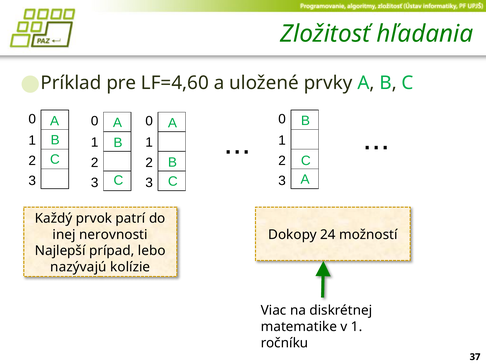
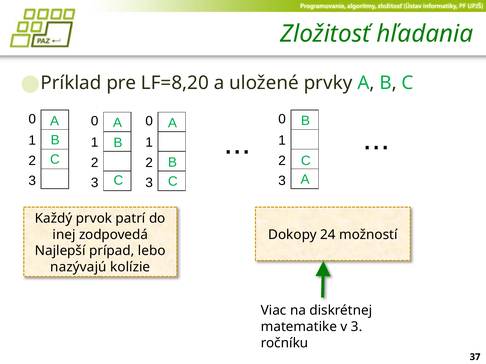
LF=4,60: LF=4,60 -> LF=8,20
nerovnosti: nerovnosti -> zodpovedá
v 1: 1 -> 3
